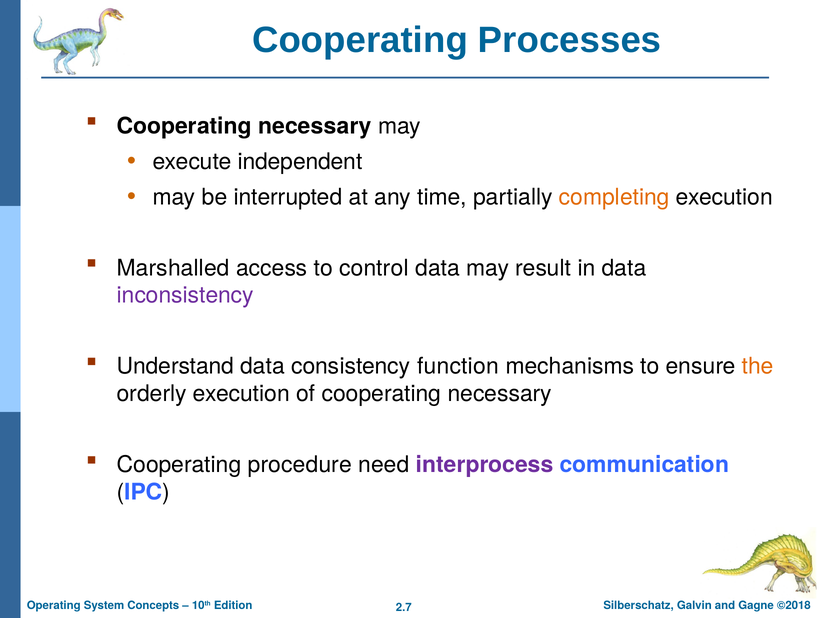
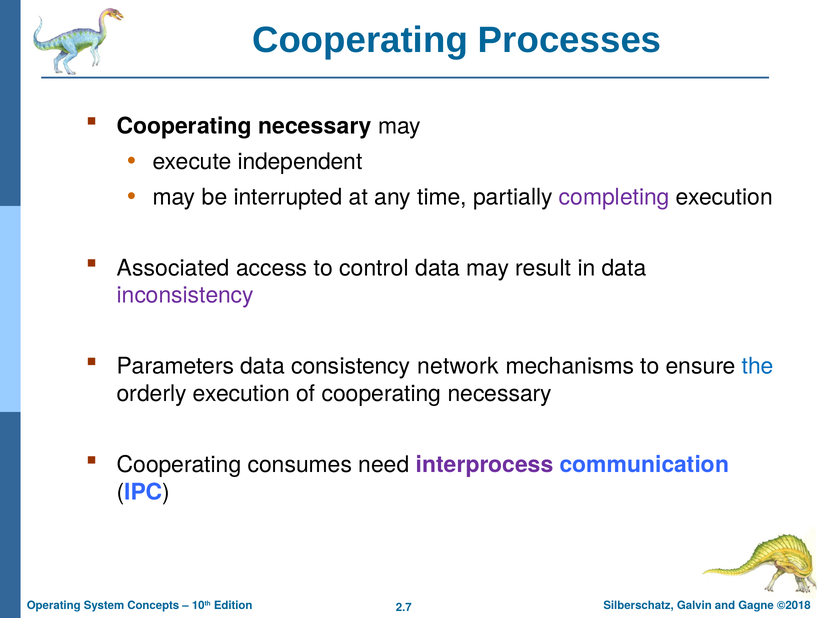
completing colour: orange -> purple
Marshalled: Marshalled -> Associated
Understand: Understand -> Parameters
function: function -> network
the colour: orange -> blue
procedure: procedure -> consumes
